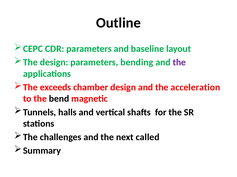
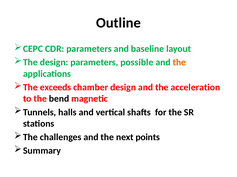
bending: bending -> possible
the at (179, 63) colour: purple -> orange
called: called -> points
